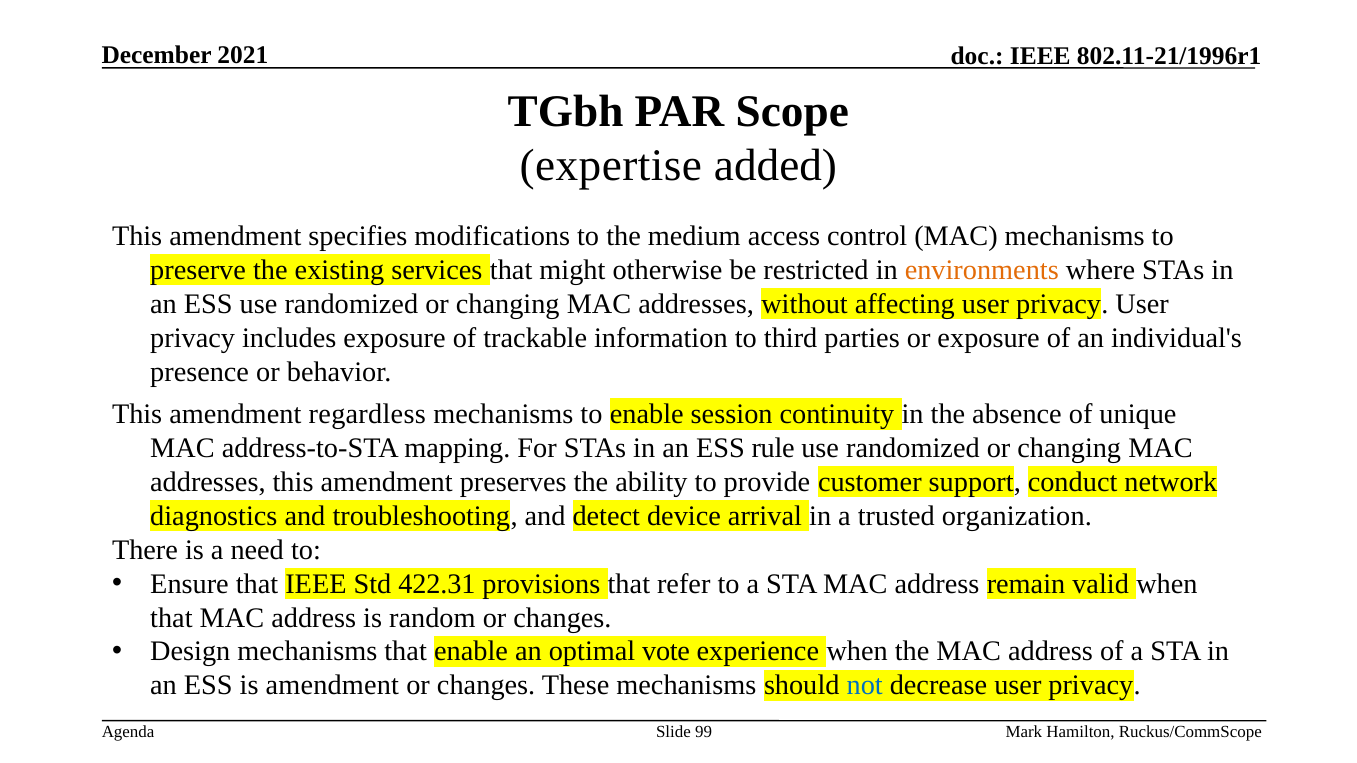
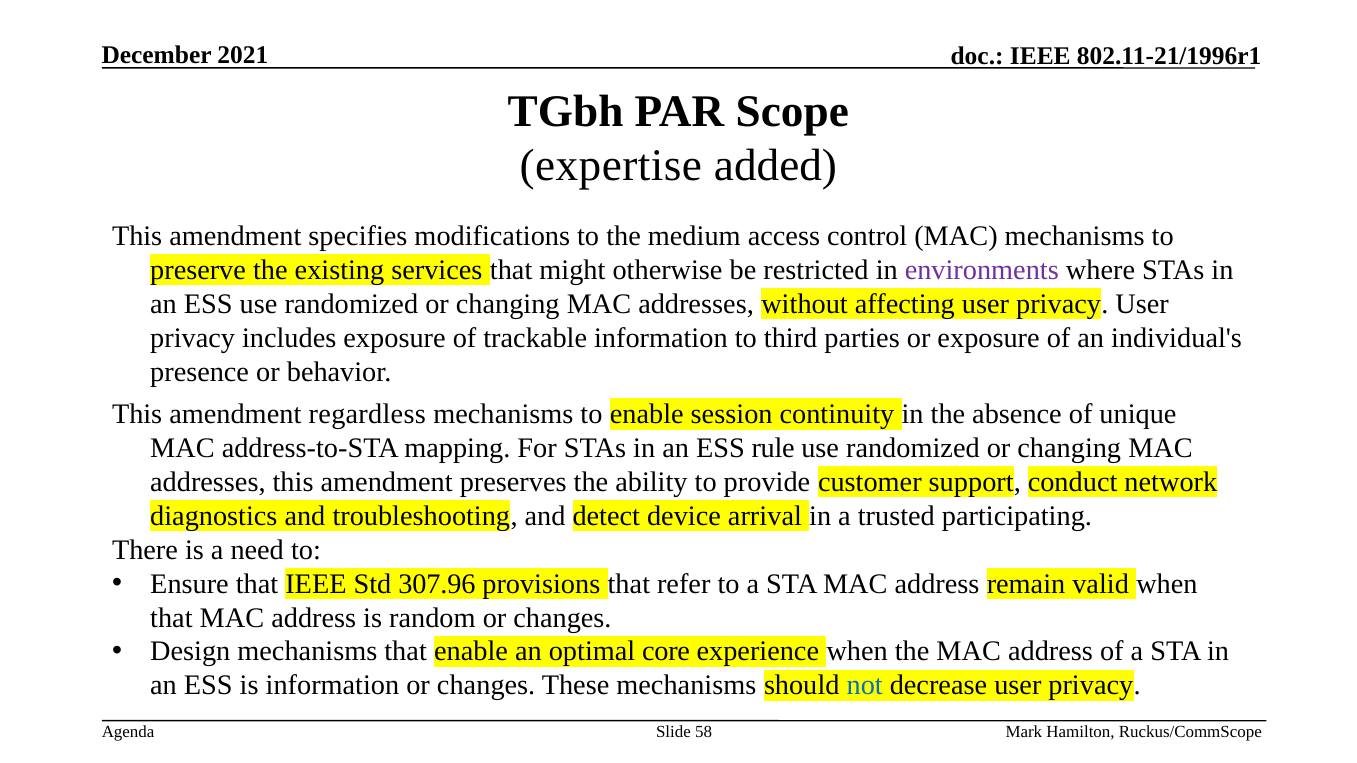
environments colour: orange -> purple
organization: organization -> participating
422.31: 422.31 -> 307.96
vote: vote -> core
is amendment: amendment -> information
99: 99 -> 58
